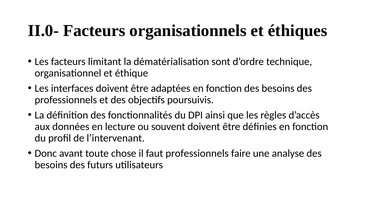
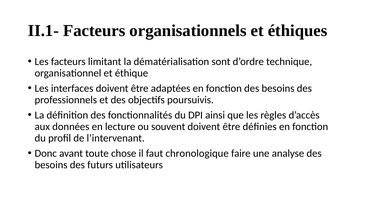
II.0-: II.0- -> II.1-
faut professionnels: professionnels -> chronologique
